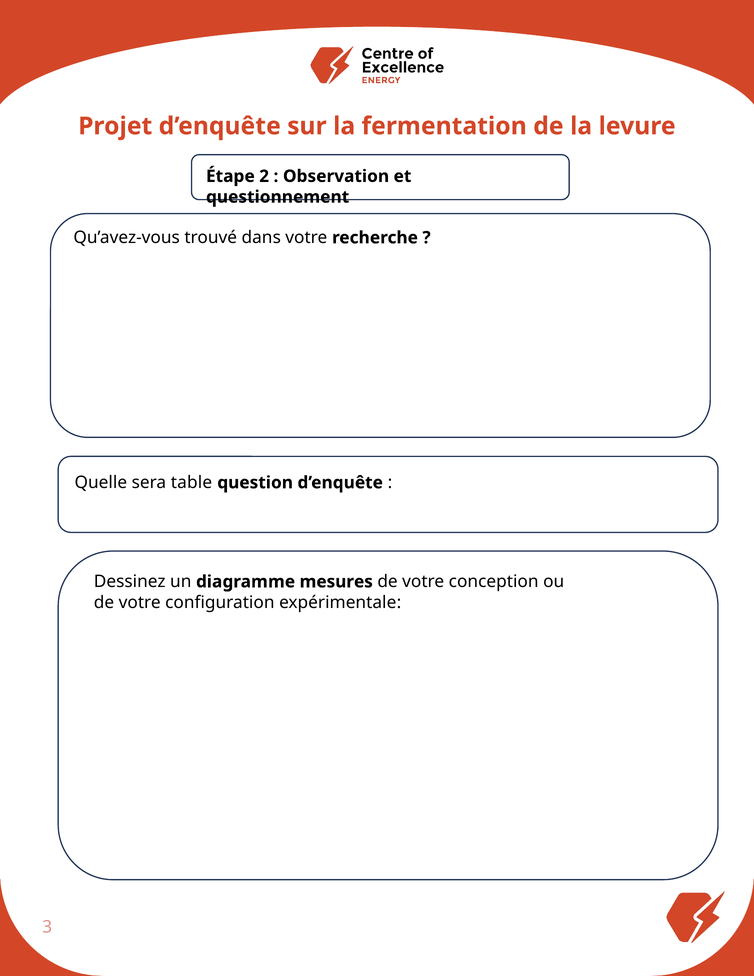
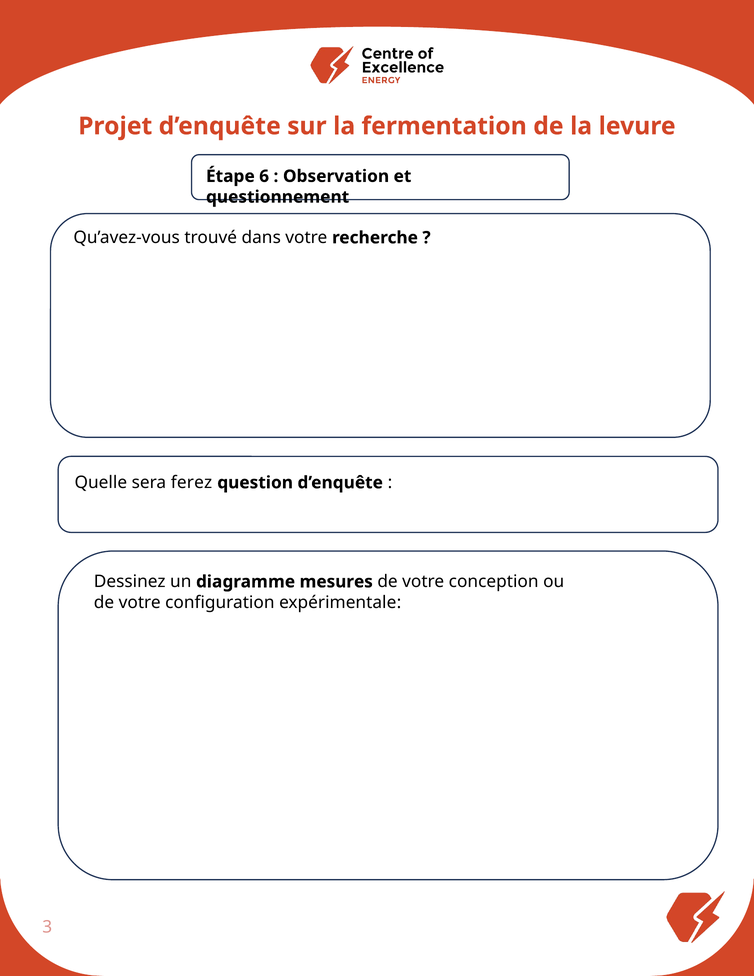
2: 2 -> 6
table: table -> ferez
